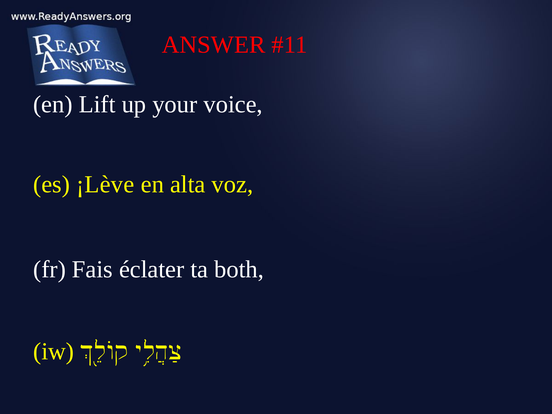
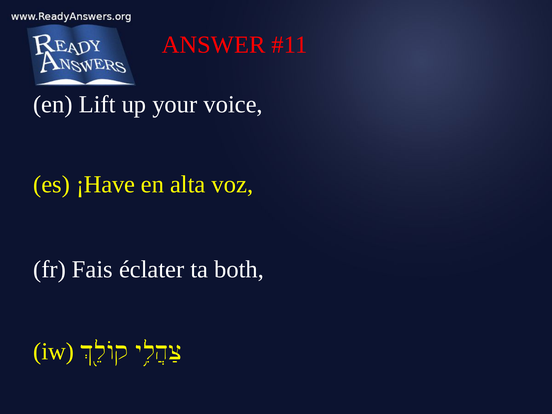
¡Lève: ¡Lève -> ¡Have
